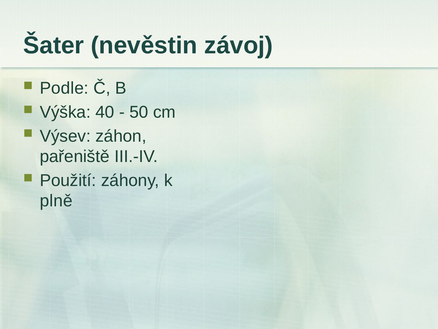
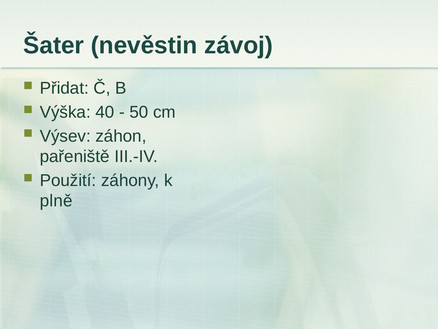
Podle: Podle -> Přidat
